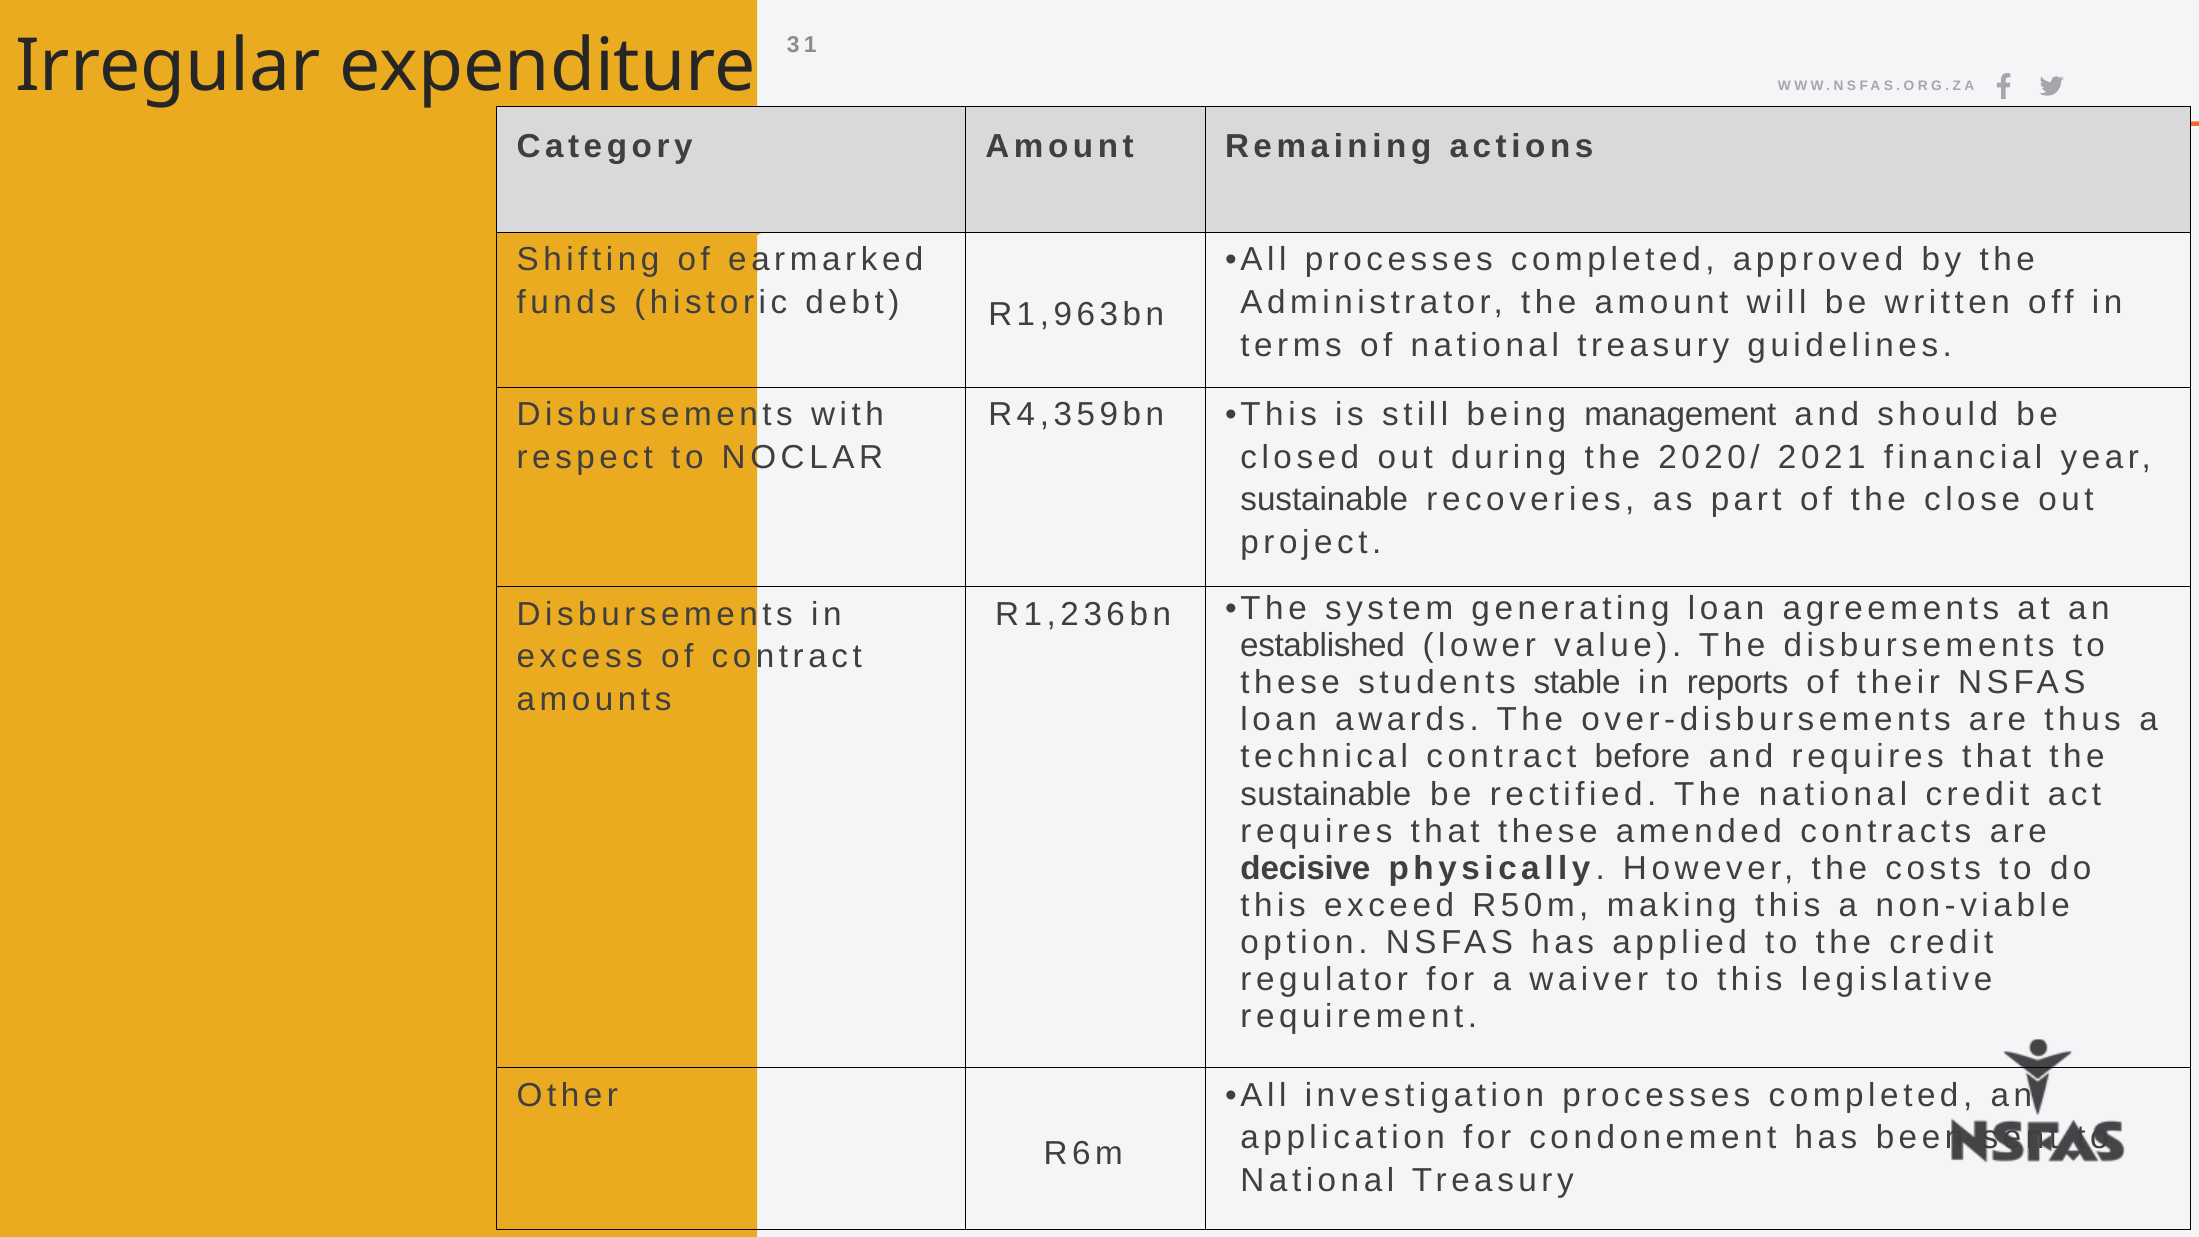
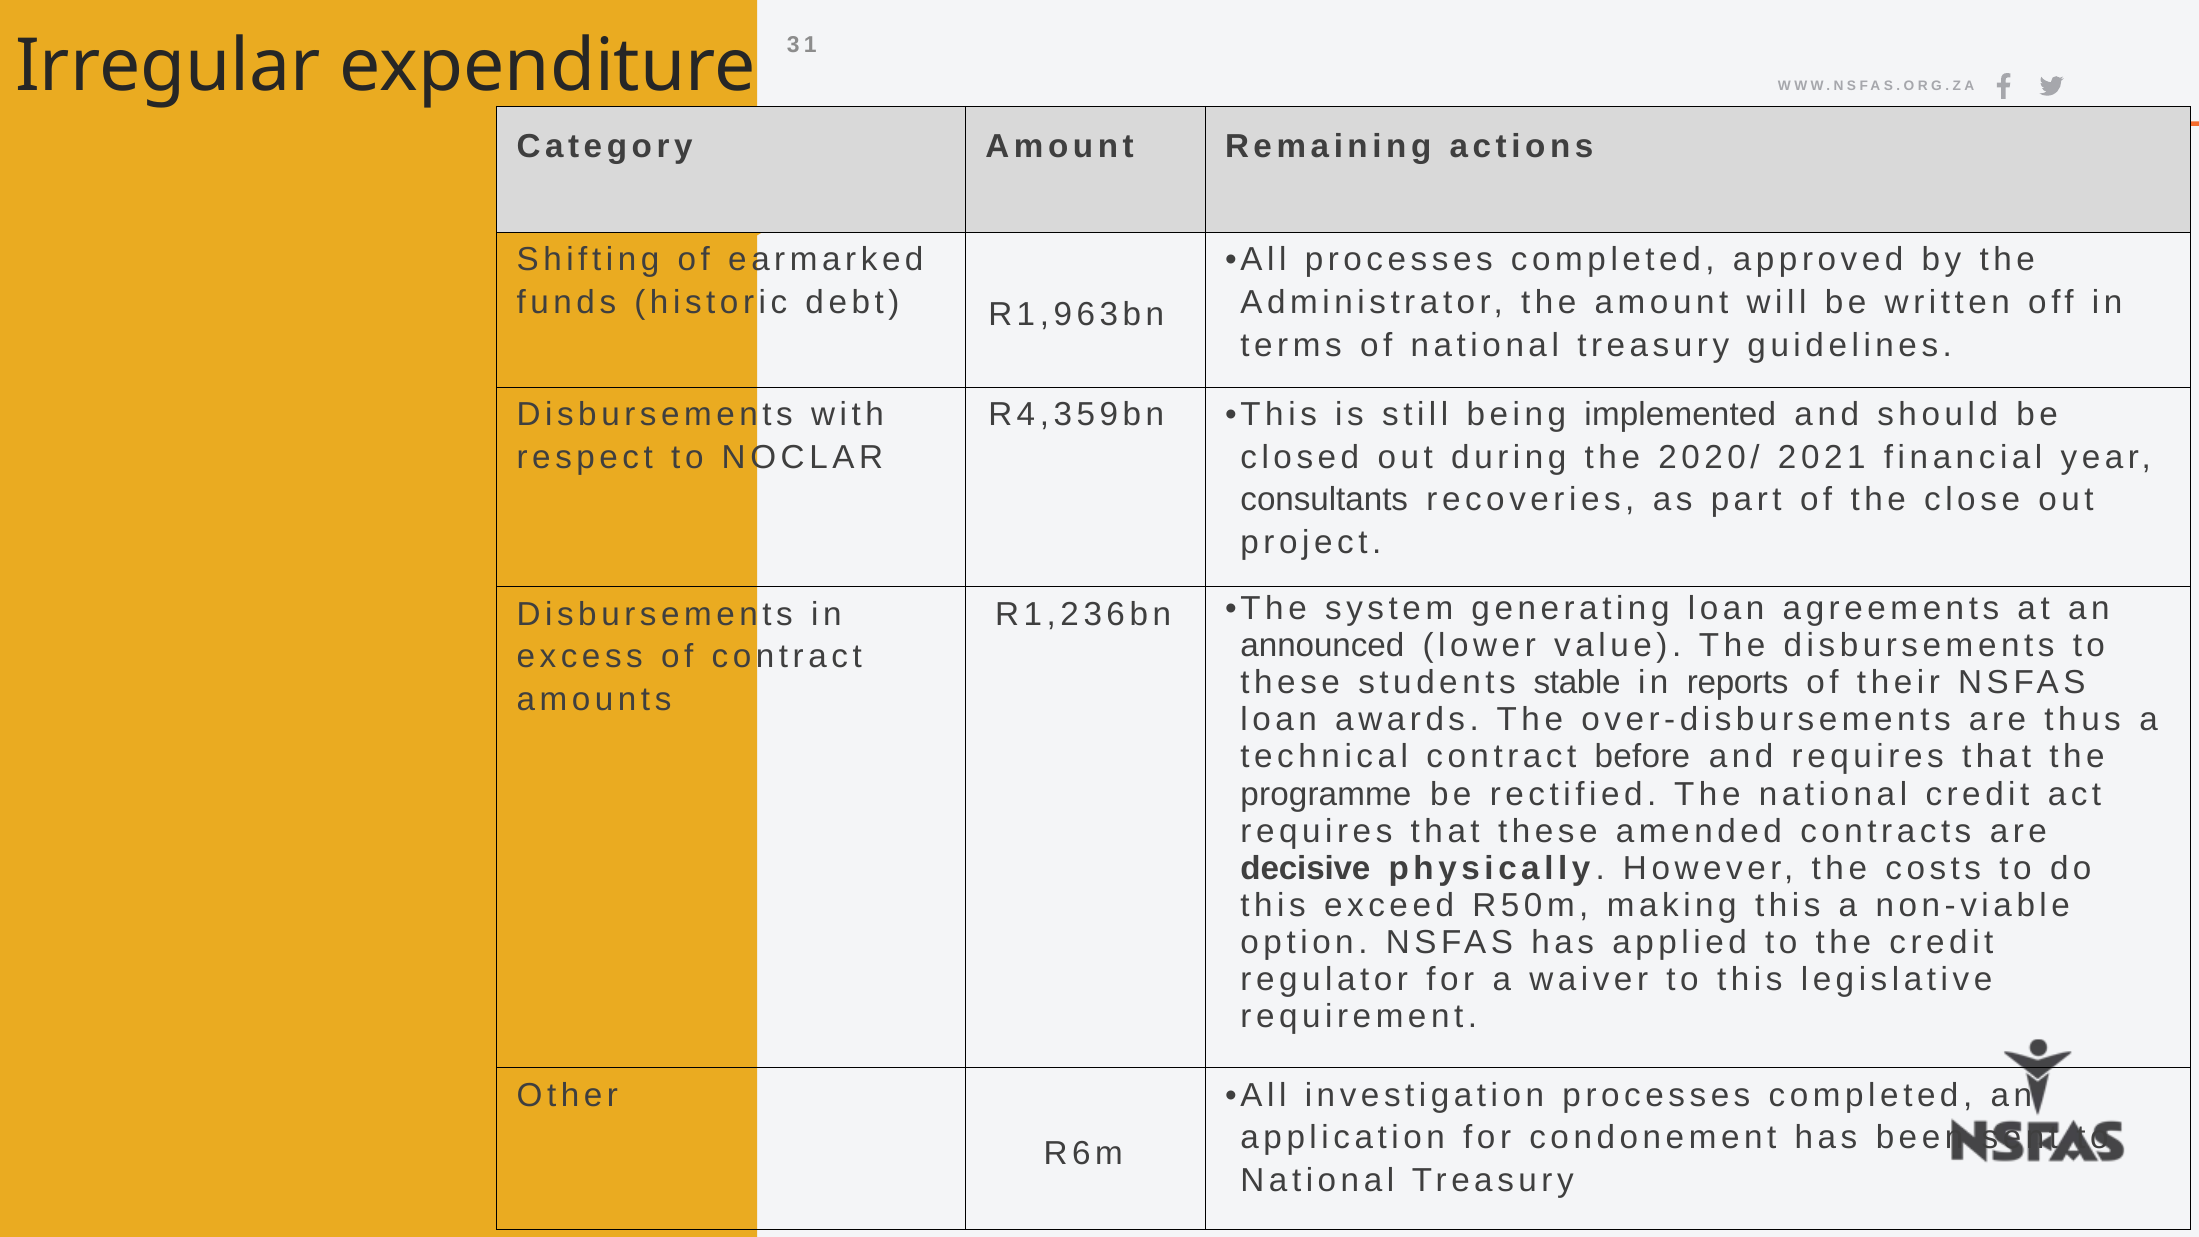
management: management -> implemented
sustainable at (1324, 500): sustainable -> consultants
established: established -> announced
sustainable at (1326, 794): sustainable -> programme
